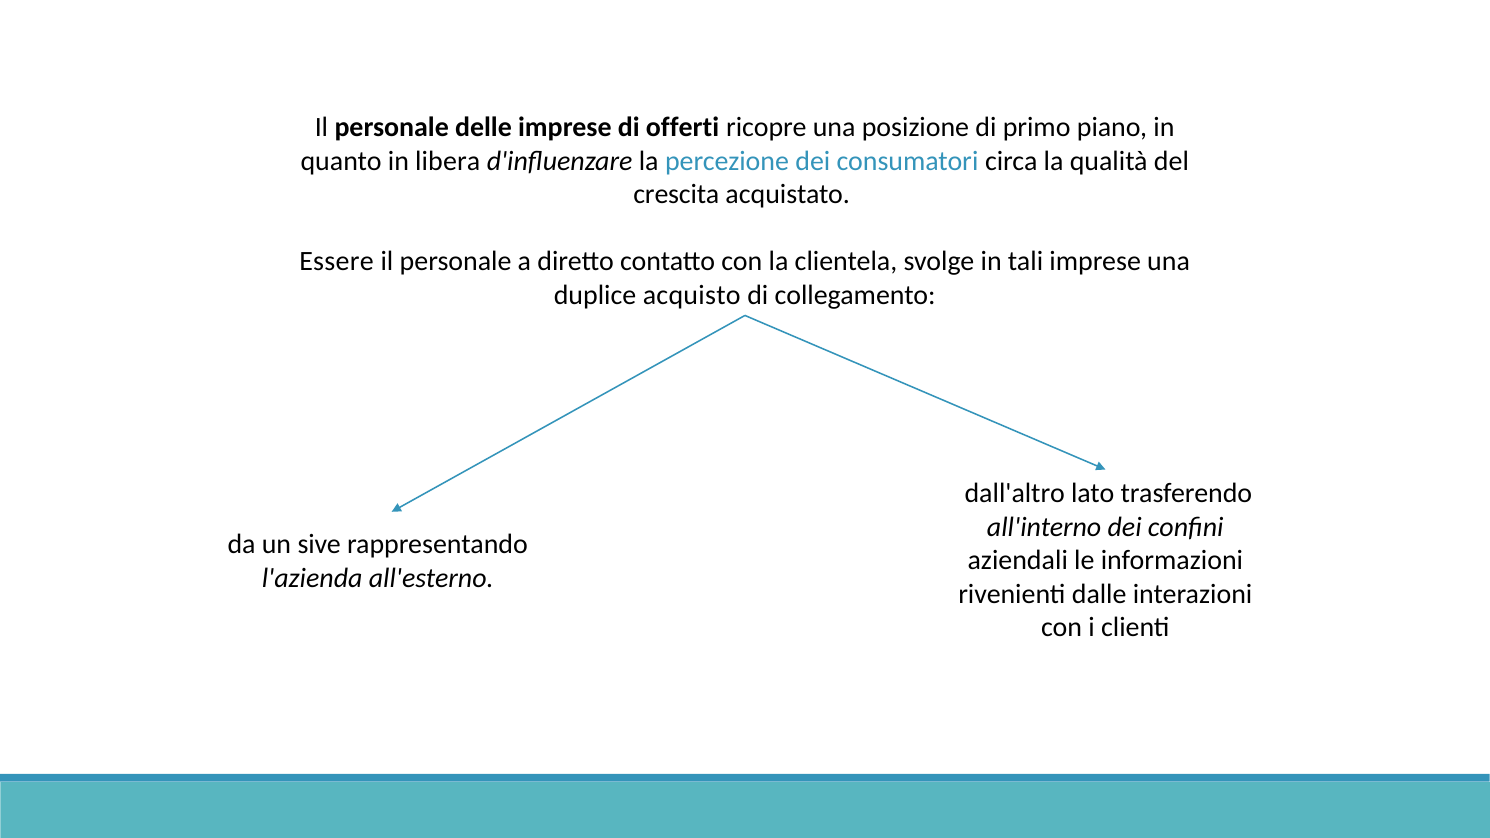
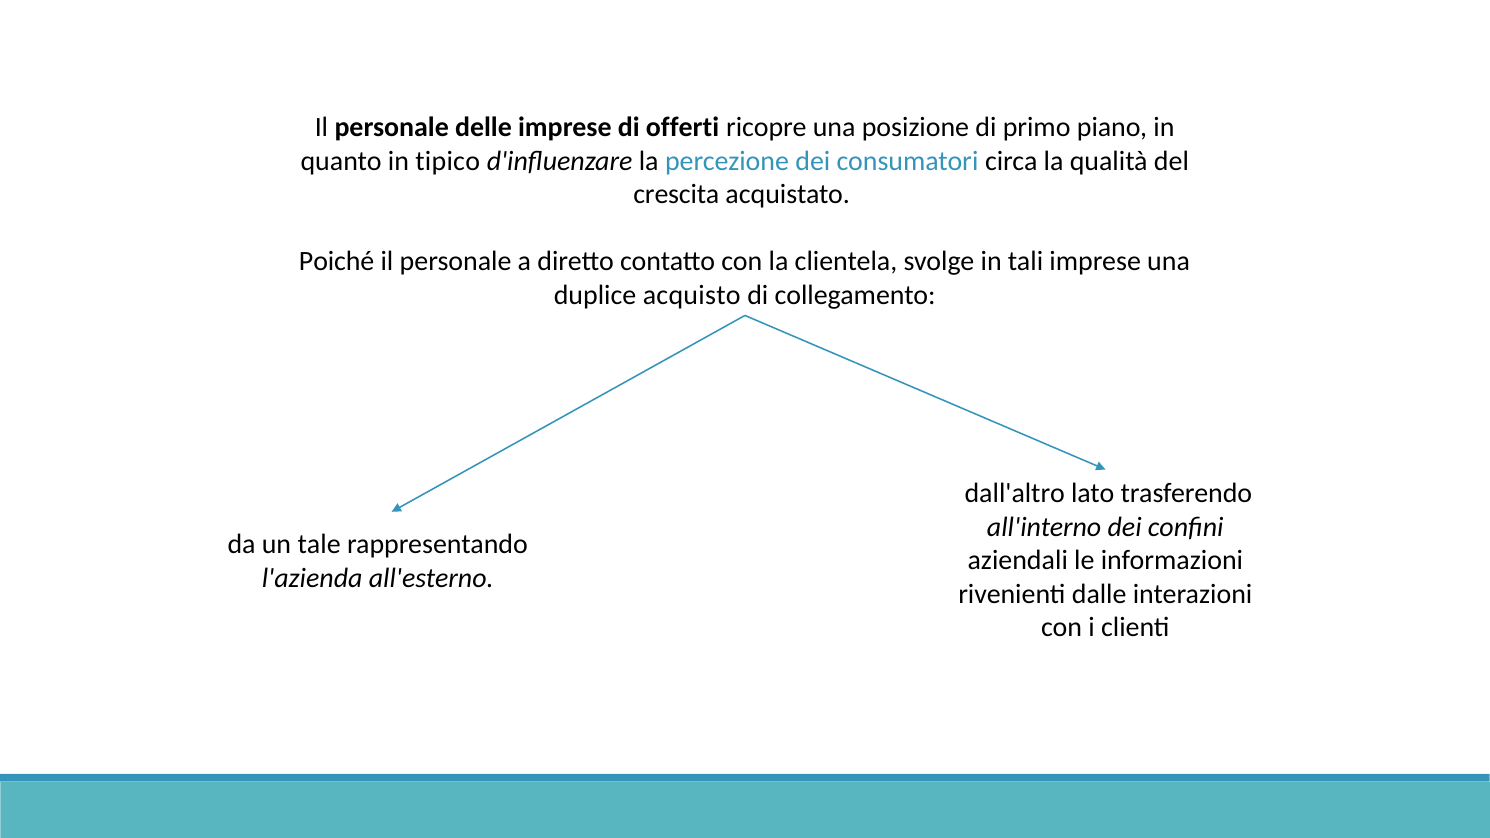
libera: libera -> tipico
Essere: Essere -> Poiché
sive: sive -> tale
